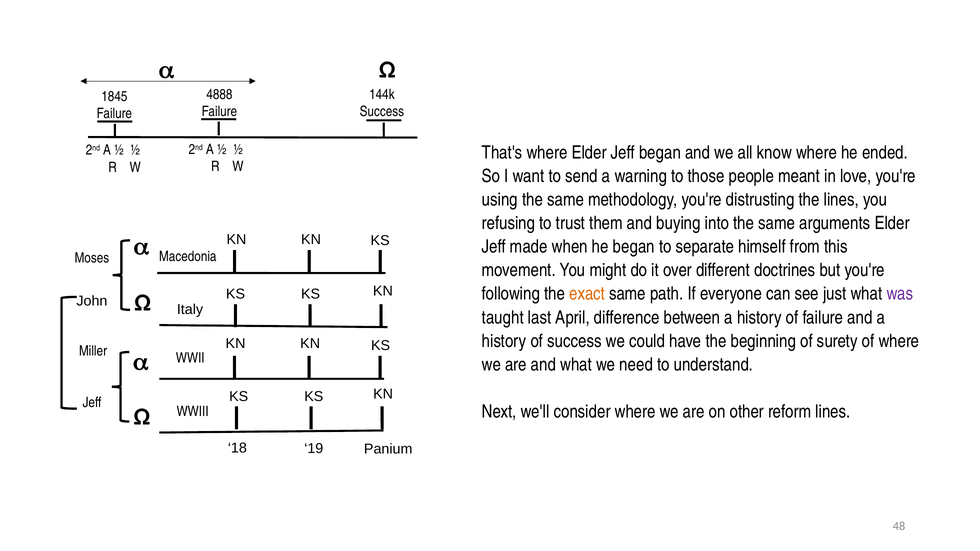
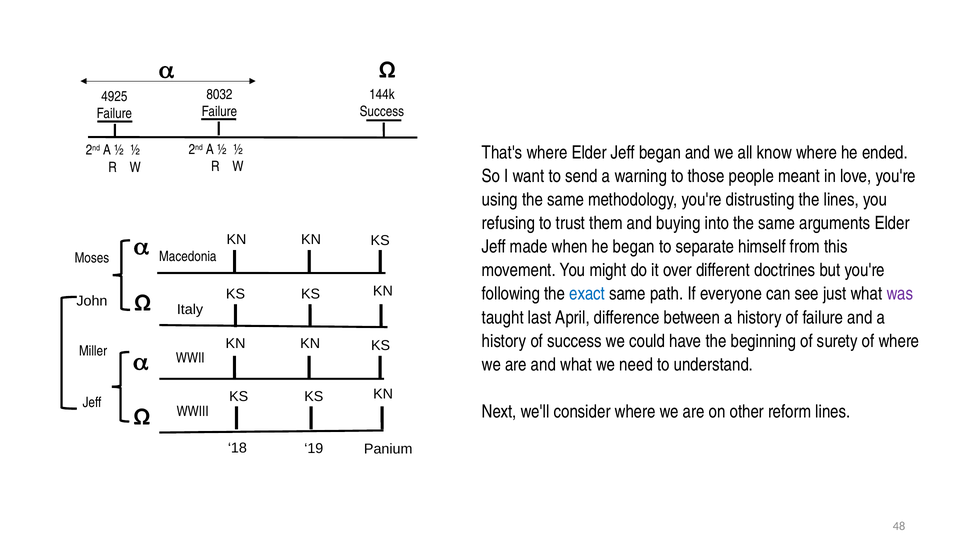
4888: 4888 -> 8032
1845: 1845 -> 4925
exact colour: orange -> blue
